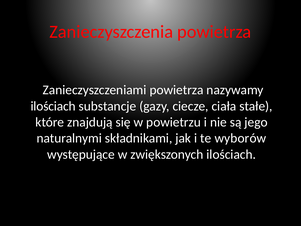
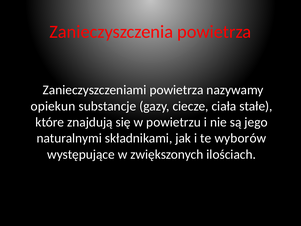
ilościach at (53, 106): ilościach -> opiekun
